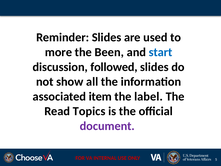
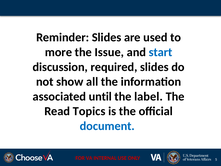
Been: Been -> Issue
followed: followed -> required
item: item -> until
document colour: purple -> blue
